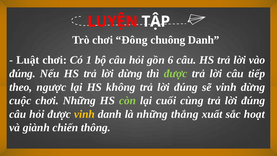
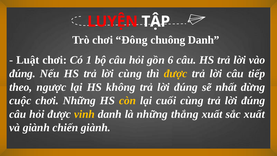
lời dừng: dừng -> cùng
được at (176, 73) colour: light green -> yellow
sẽ vinh: vinh -> nhất
còn colour: light green -> yellow
sắc hoạt: hoạt -> xuất
chiến thông: thông -> giành
